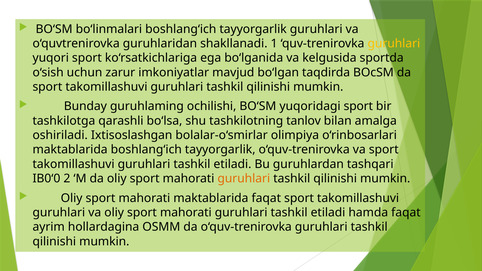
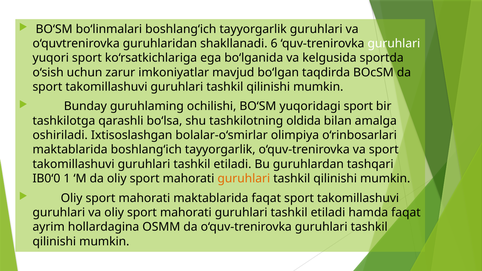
1: 1 -> 6
guruhlari at (394, 44) colour: yellow -> white
tanlov: tanlov -> oldida
2: 2 -> 1
